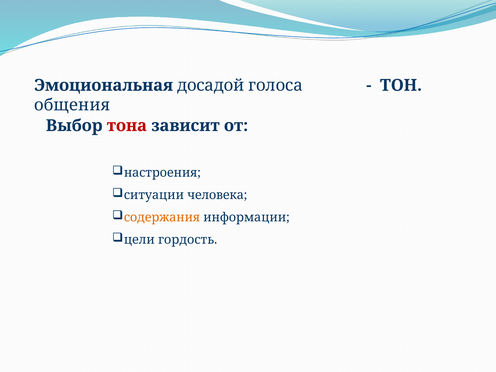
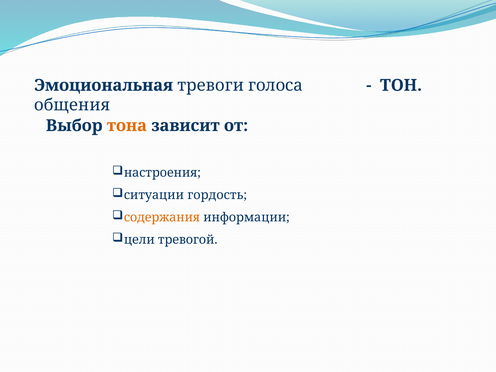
досадой: досадой -> тревоги
тона colour: red -> orange
человека: человека -> гордость
гордость: гордость -> тревогой
